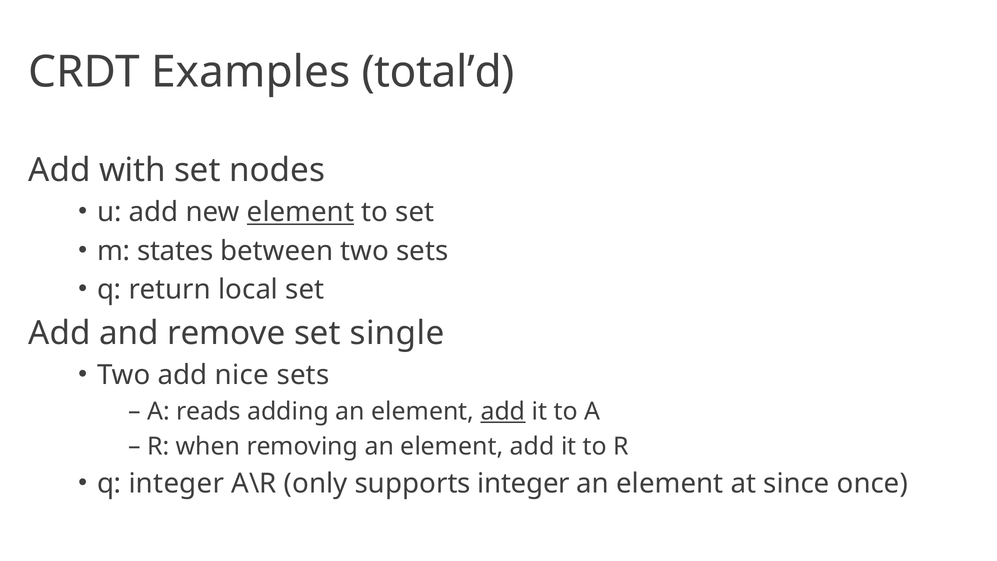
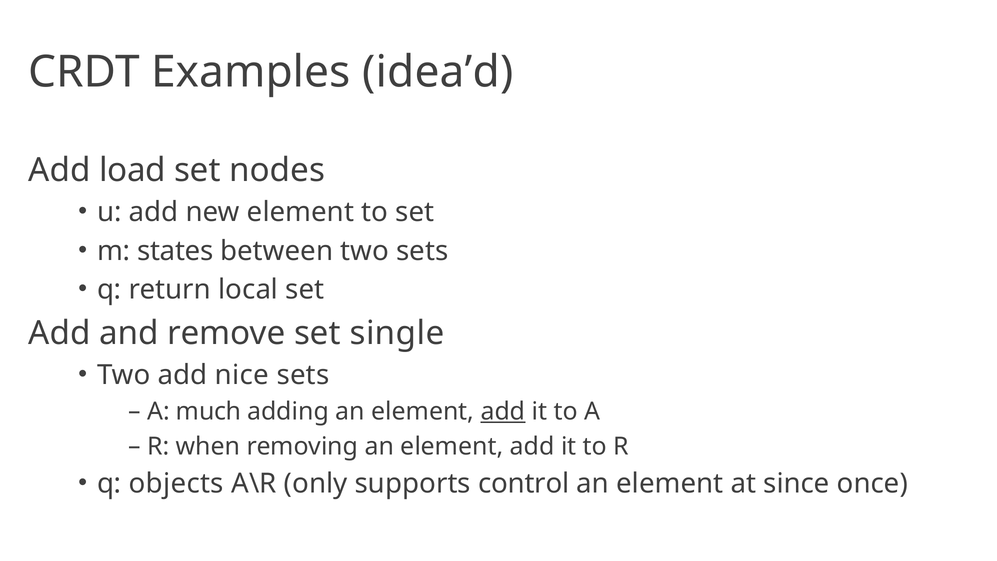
total’d: total’d -> idea’d
with: with -> load
element at (300, 212) underline: present -> none
reads: reads -> much
q integer: integer -> objects
supports integer: integer -> control
